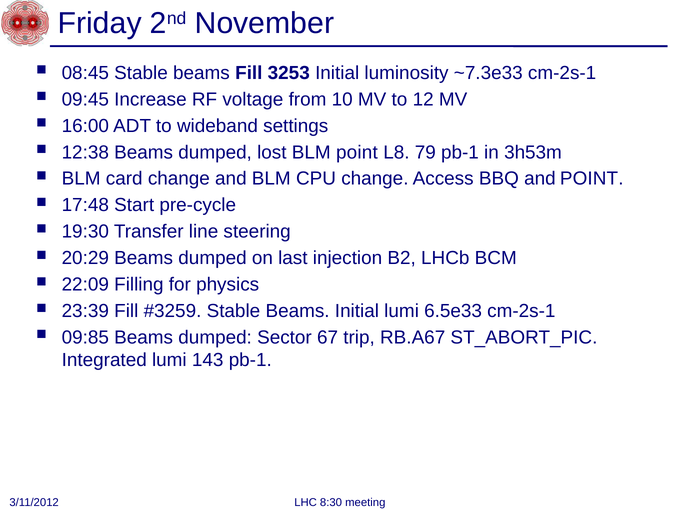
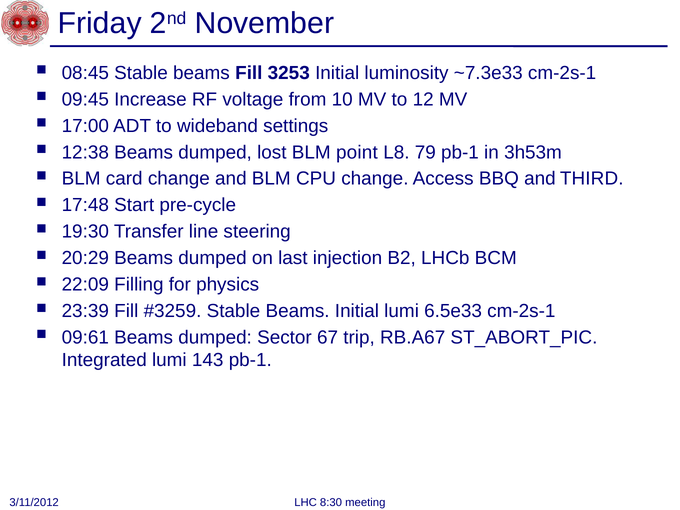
16:00: 16:00 -> 17:00
and POINT: POINT -> THIRD
09:85: 09:85 -> 09:61
